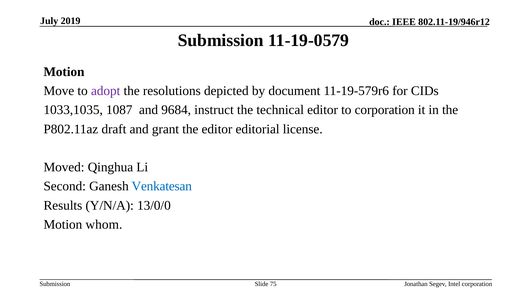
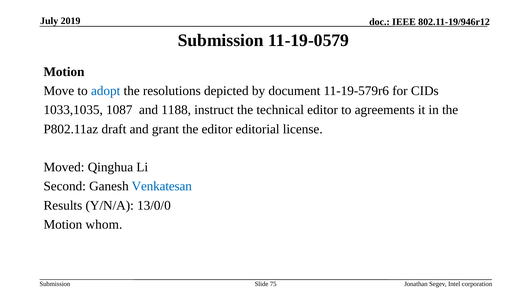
adopt colour: purple -> blue
9684: 9684 -> 1188
to corporation: corporation -> agreements
